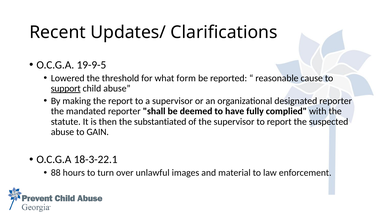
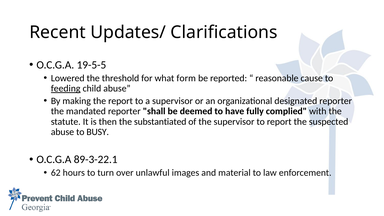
19-9-5: 19-9-5 -> 19-5-5
support: support -> feeding
GAIN: GAIN -> BUSY
18-3-22.1: 18-3-22.1 -> 89-3-22.1
88: 88 -> 62
